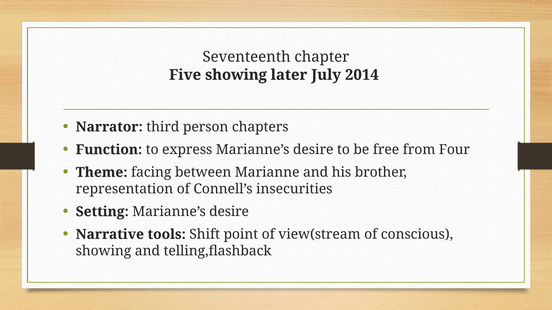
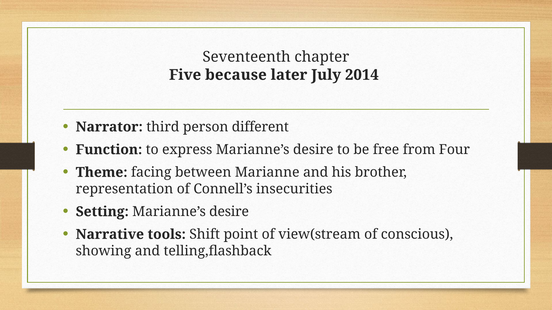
Five showing: showing -> because
chapters: chapters -> different
